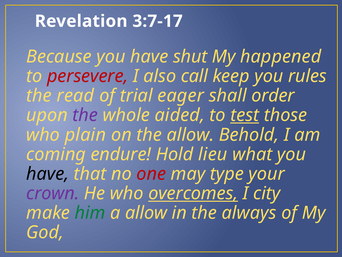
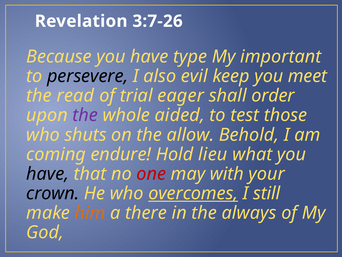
3:7-17: 3:7-17 -> 3:7-26
shut: shut -> type
happened: happened -> important
persevere colour: red -> black
call: call -> evil
rules: rules -> meet
test underline: present -> none
plain: plain -> shuts
type: type -> with
crown colour: purple -> black
city: city -> still
him colour: green -> orange
a allow: allow -> there
